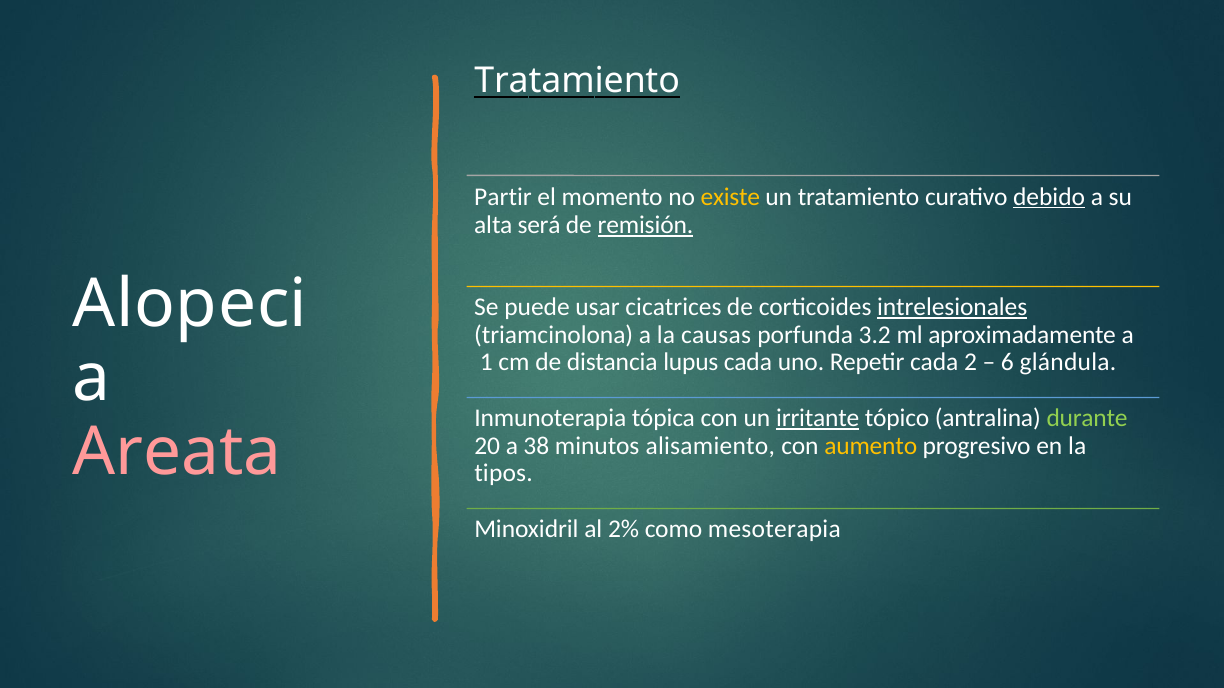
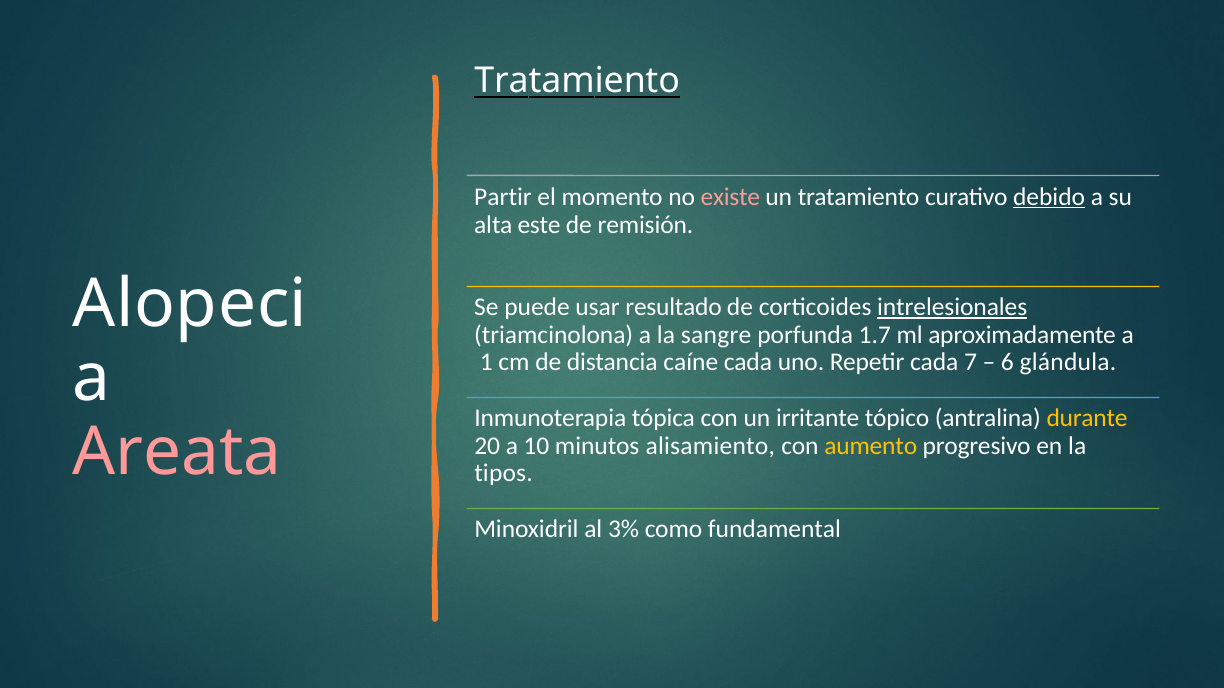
existe colour: yellow -> pink
será: será -> este
remisión underline: present -> none
cicatrices: cicatrices -> resultado
causas: causas -> sangre
3.2: 3.2 -> 1.7
lupus: lupus -> caíne
2: 2 -> 7
irritante underline: present -> none
durante colour: light green -> yellow
38: 38 -> 10
2%: 2% -> 3%
mesoterapia: mesoterapia -> fundamental
